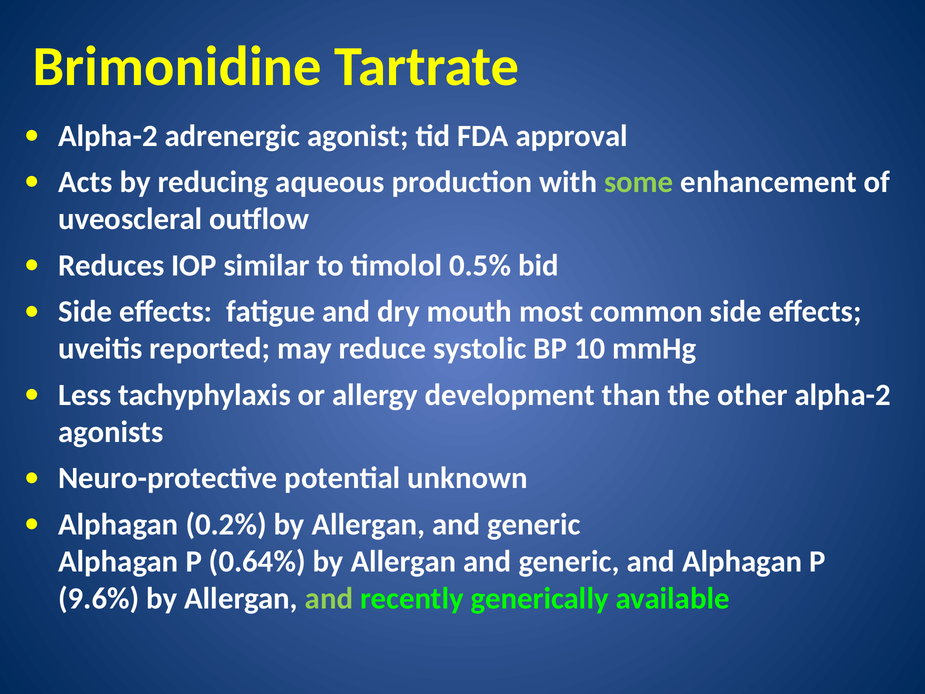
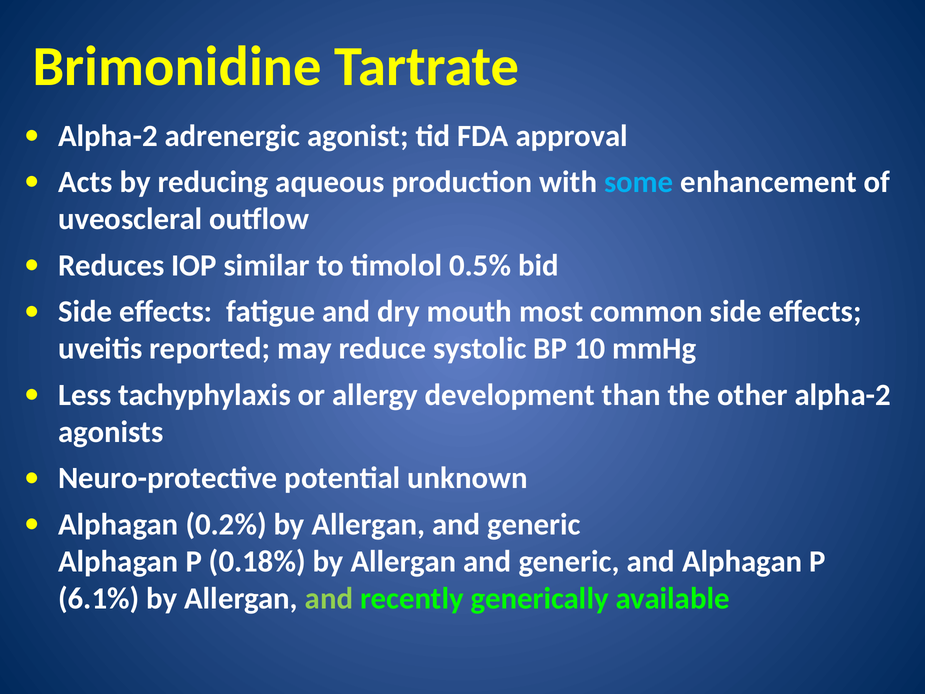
some colour: light green -> light blue
0.64%: 0.64% -> 0.18%
9.6%: 9.6% -> 6.1%
